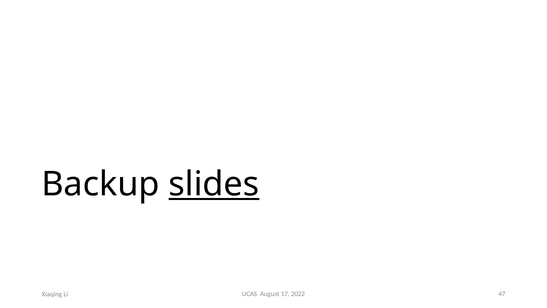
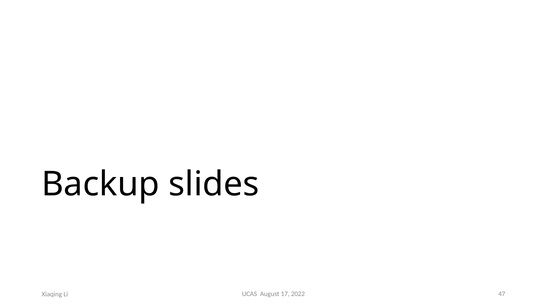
slides underline: present -> none
